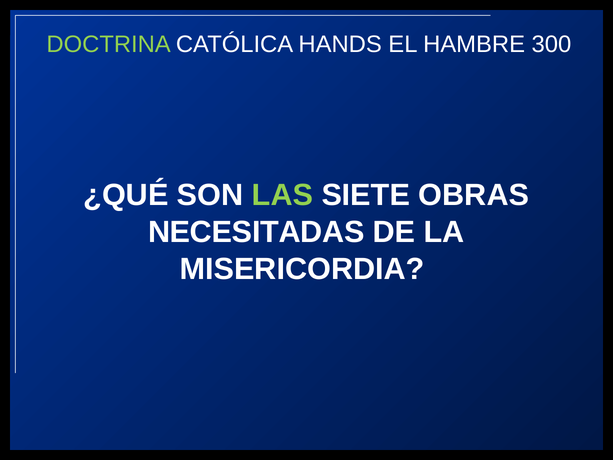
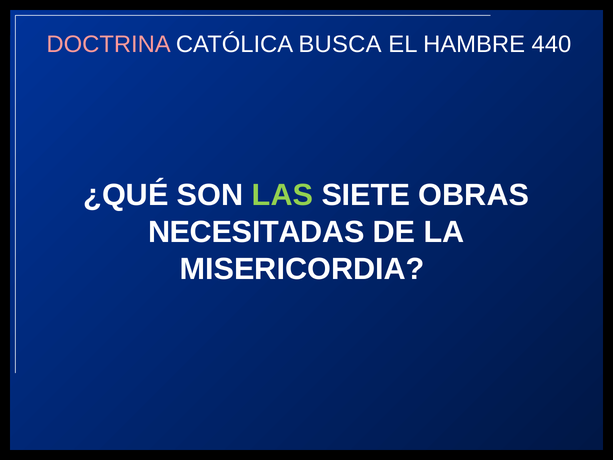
DOCTRINA colour: light green -> pink
HANDS: HANDS -> BUSCA
300: 300 -> 440
